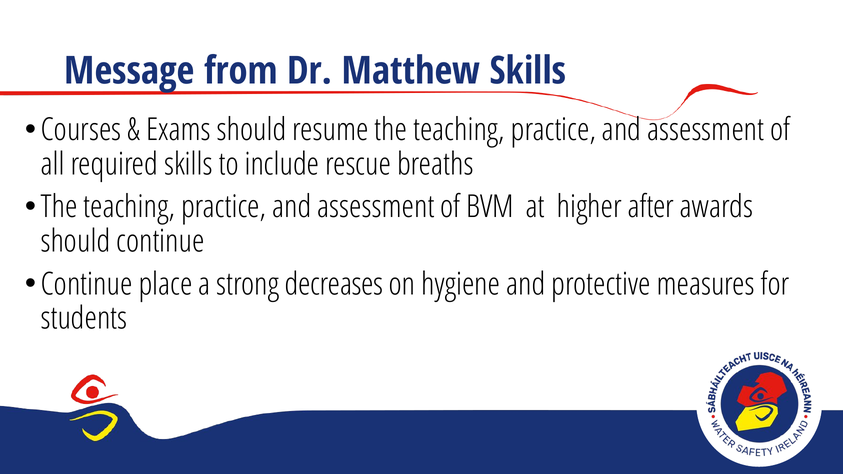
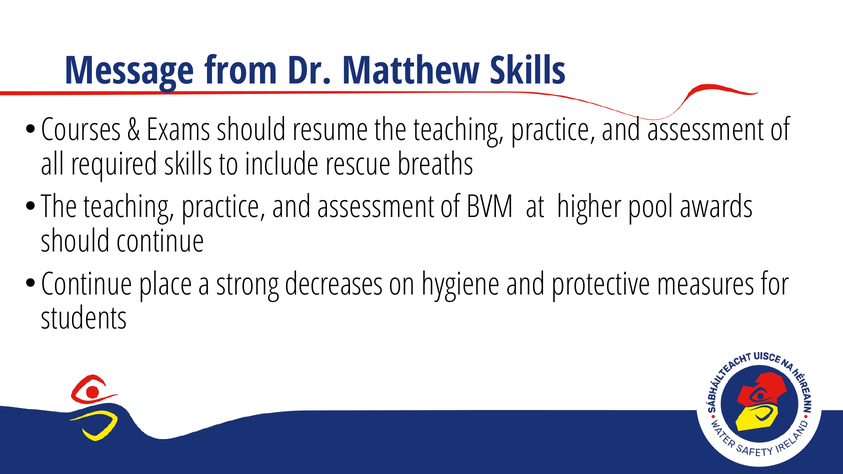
after: after -> pool
